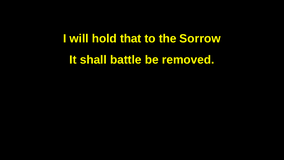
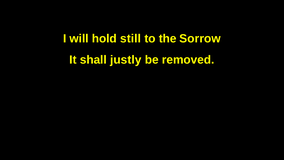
that: that -> still
battle: battle -> justly
